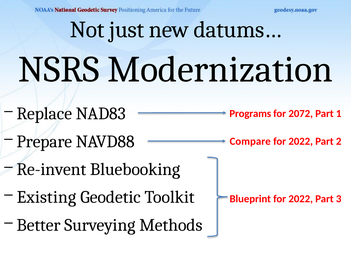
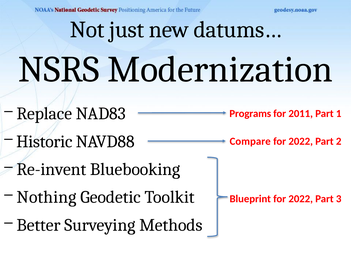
2072: 2072 -> 2011
Prepare: Prepare -> Historic
Existing: Existing -> Nothing
